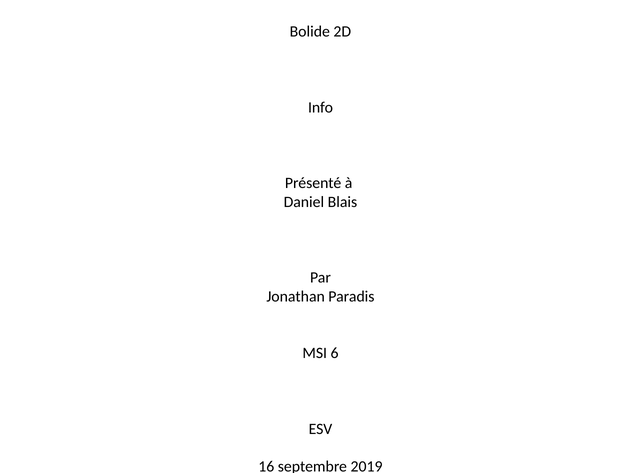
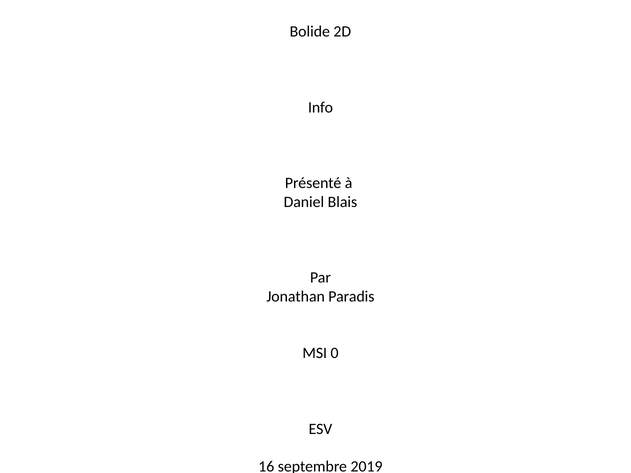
6: 6 -> 0
